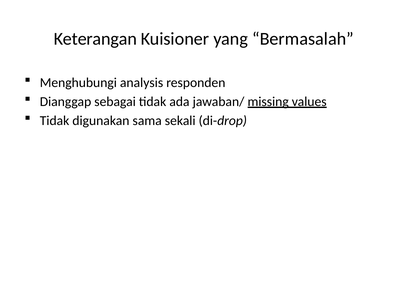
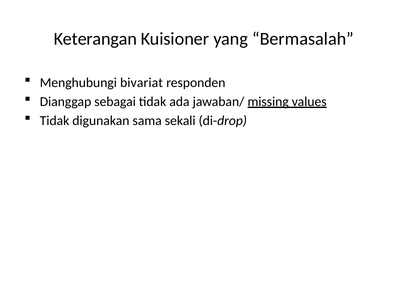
analysis: analysis -> bivariat
